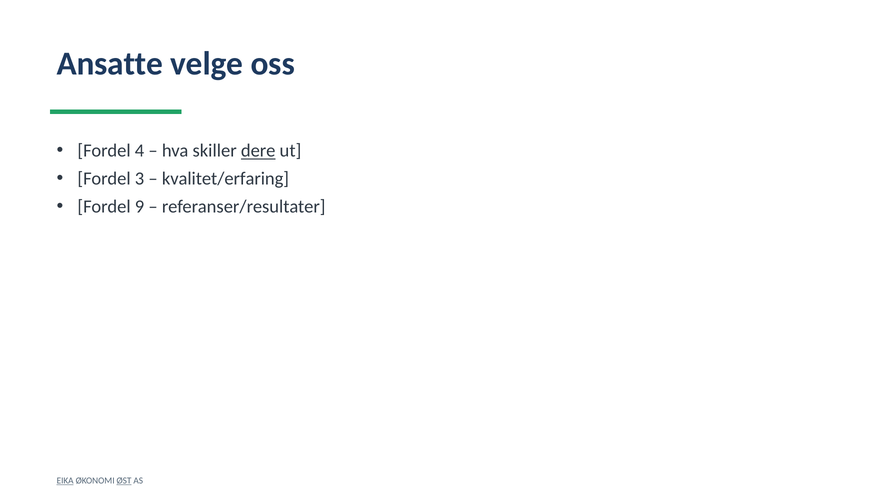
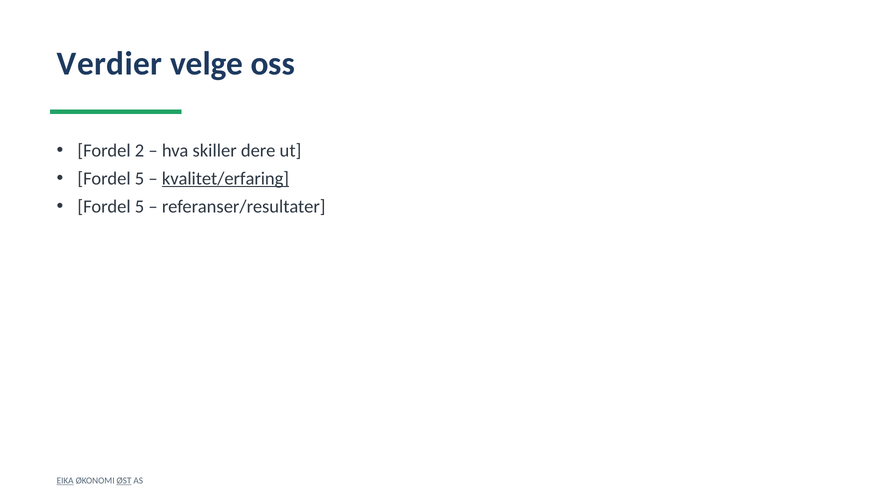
Ansatte: Ansatte -> Verdier
4: 4 -> 2
dere underline: present -> none
3 at (140, 179): 3 -> 5
kvalitet/erfaring underline: none -> present
9 at (140, 206): 9 -> 5
